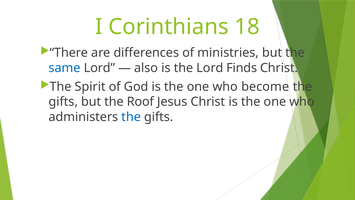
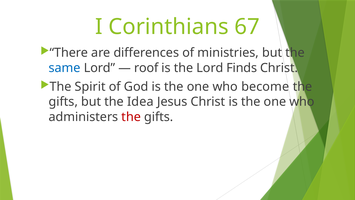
18: 18 -> 67
also: also -> roof
Roof: Roof -> Idea
the at (131, 117) colour: blue -> red
